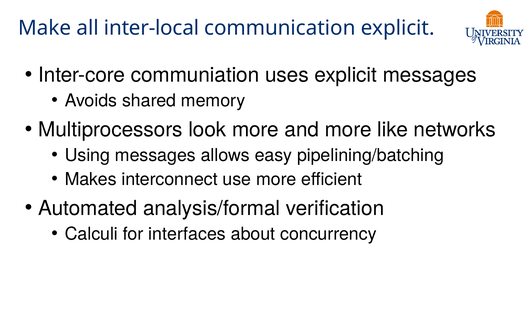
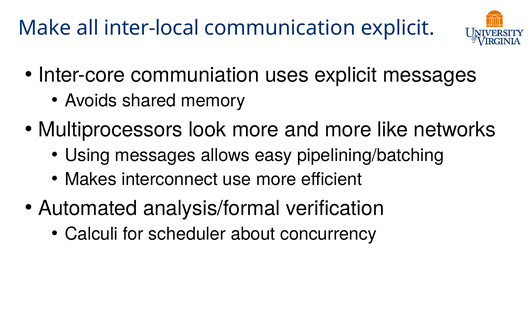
interfaces: interfaces -> scheduler
